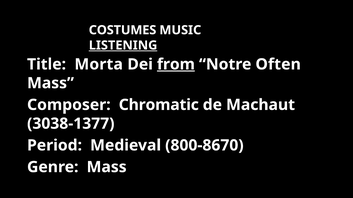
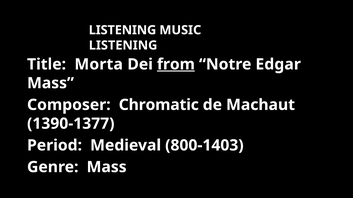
COSTUMES at (123, 30): COSTUMES -> LISTENING
LISTENING at (123, 45) underline: present -> none
Often: Often -> Edgar
3038-1377: 3038-1377 -> 1390-1377
800-8670: 800-8670 -> 800-1403
